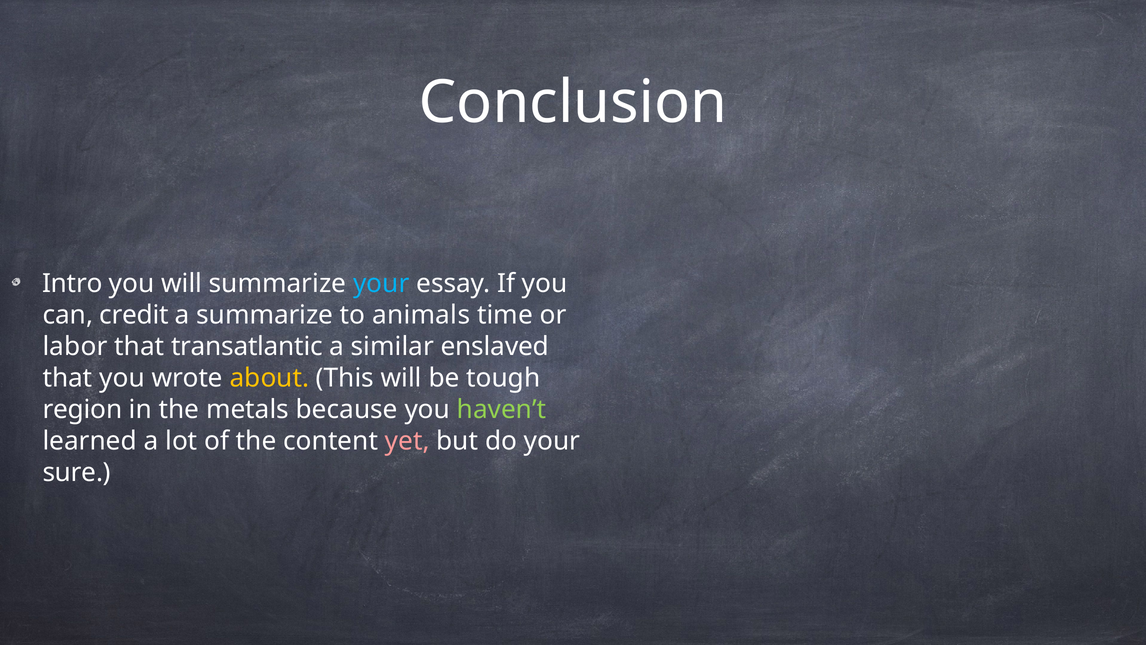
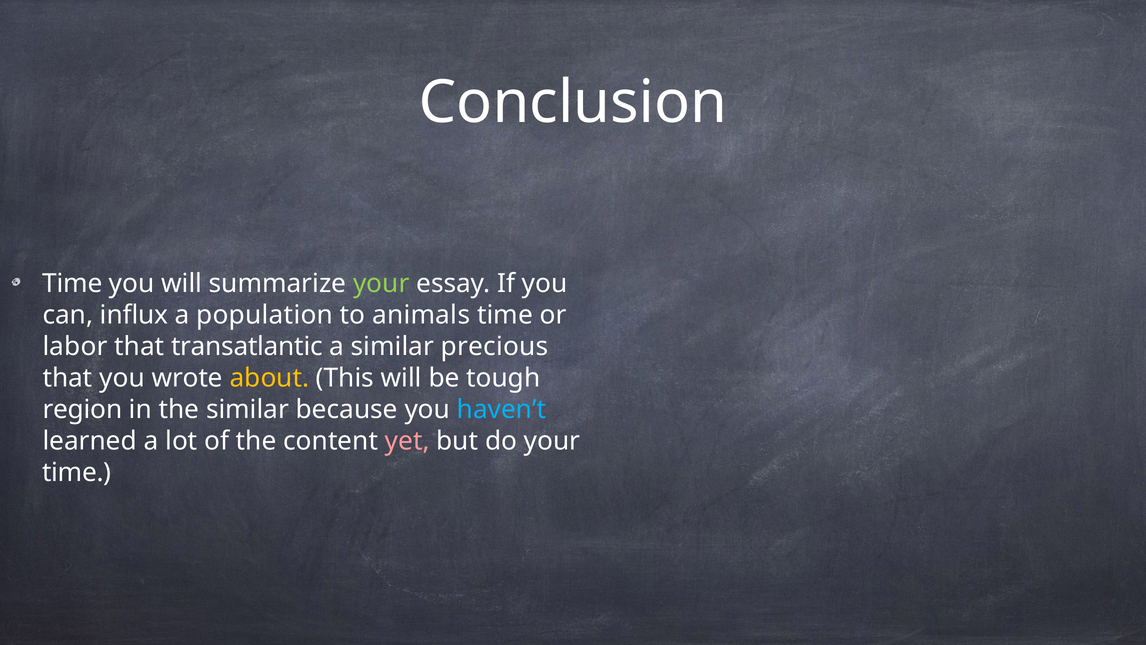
Intro at (72, 283): Intro -> Time
your at (381, 283) colour: light blue -> light green
credit: credit -> influx
a summarize: summarize -> population
enslaved: enslaved -> precious
the metals: metals -> similar
haven’t colour: light green -> light blue
sure at (77, 472): sure -> time
